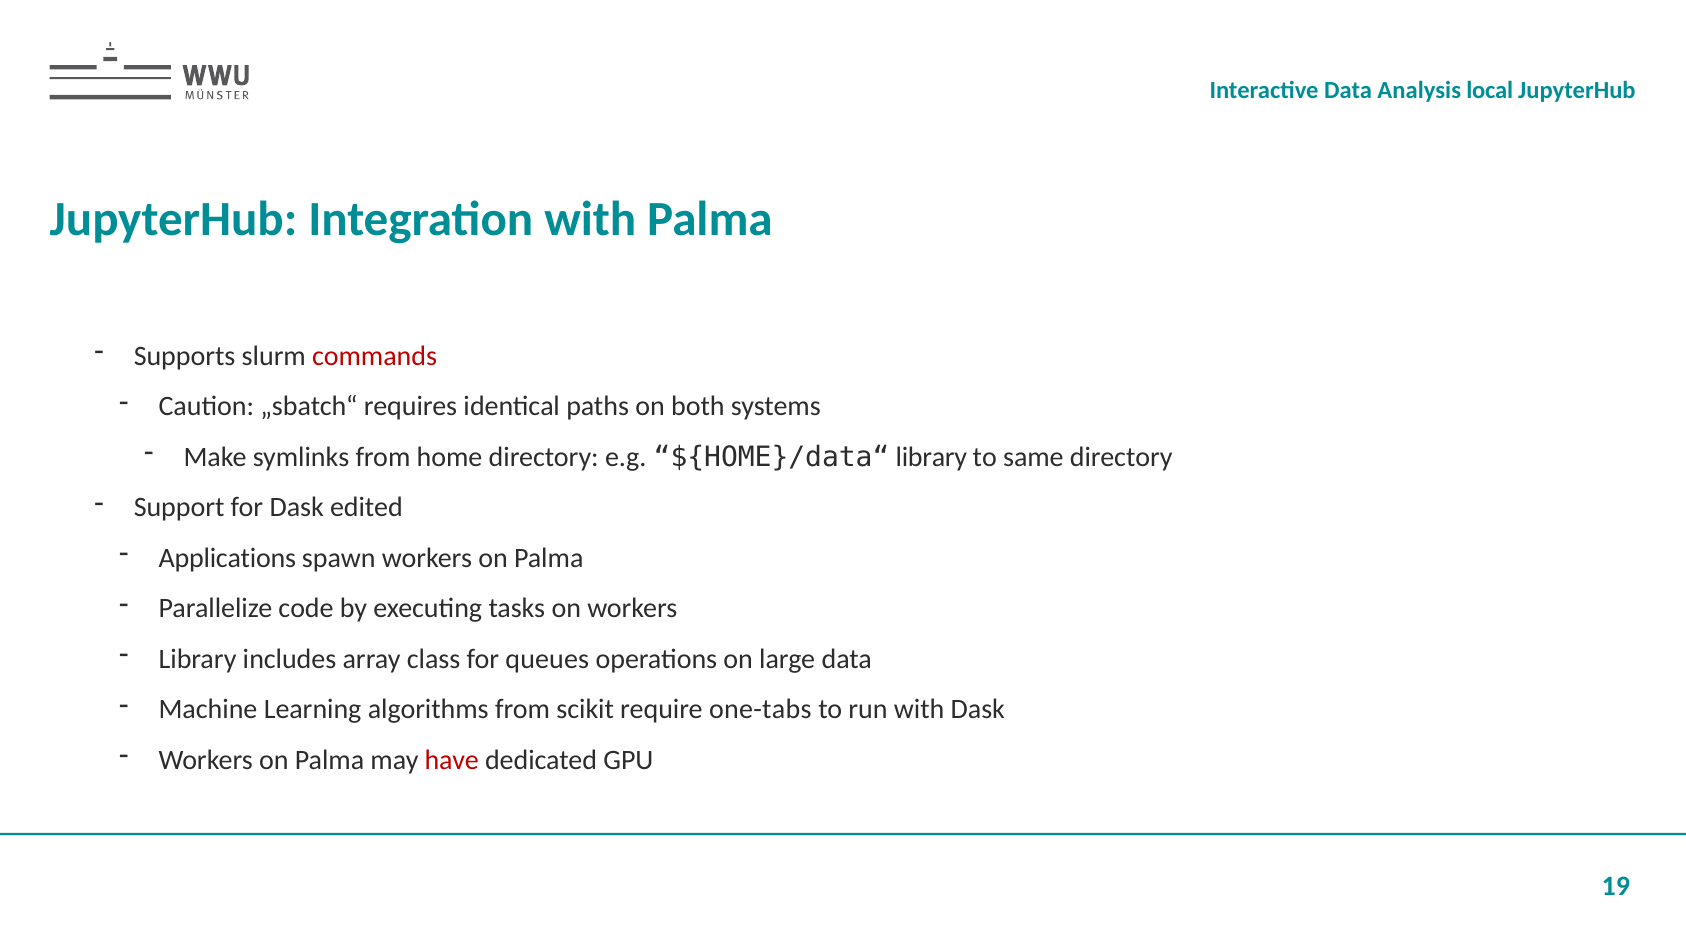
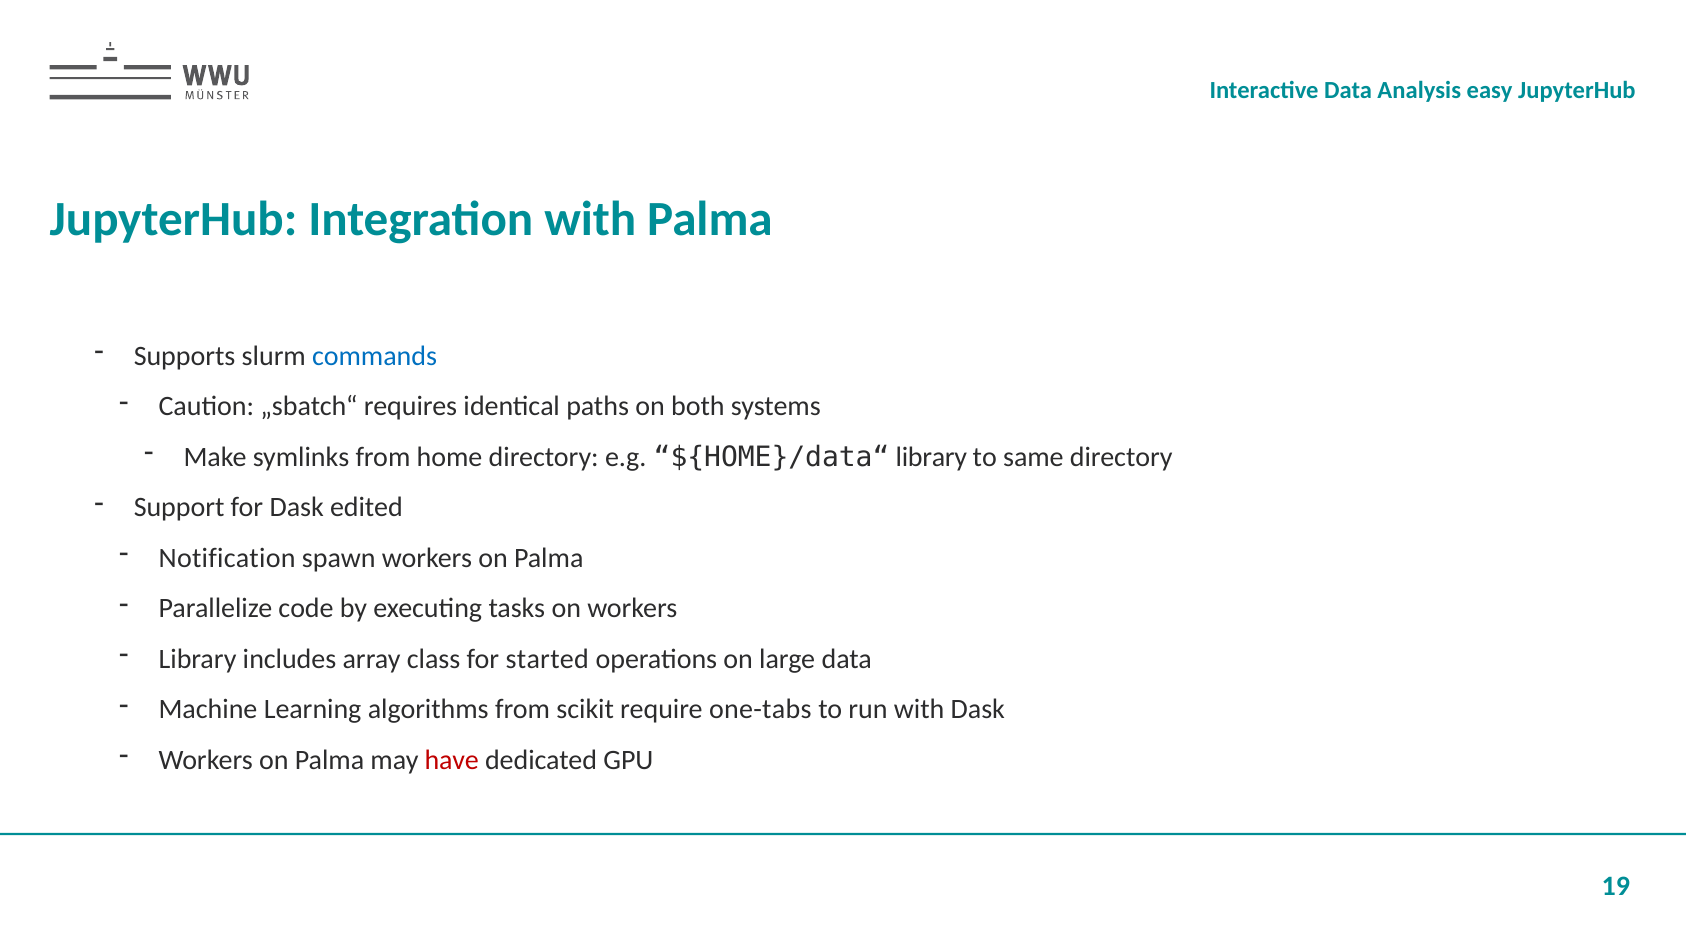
local: local -> easy
commands colour: red -> blue
Applications: Applications -> Notification
queues: queues -> started
